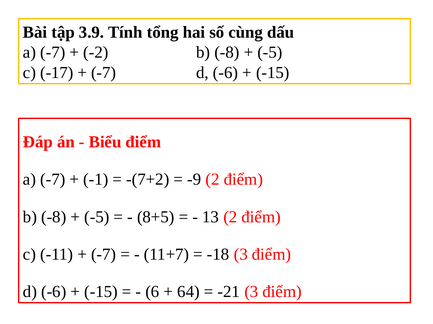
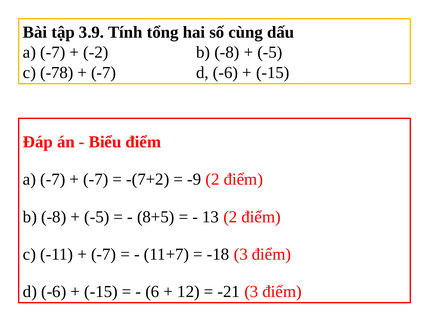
-17: -17 -> -78
-1 at (96, 180): -1 -> -7
64: 64 -> 12
